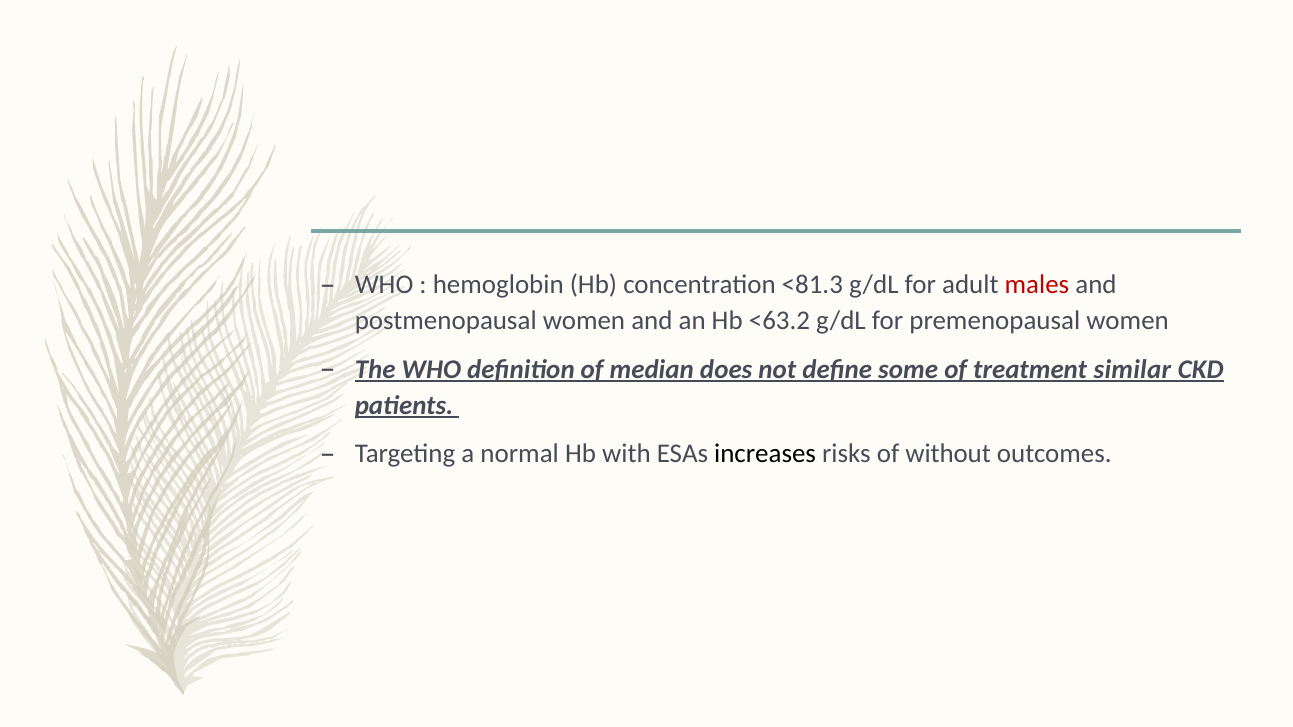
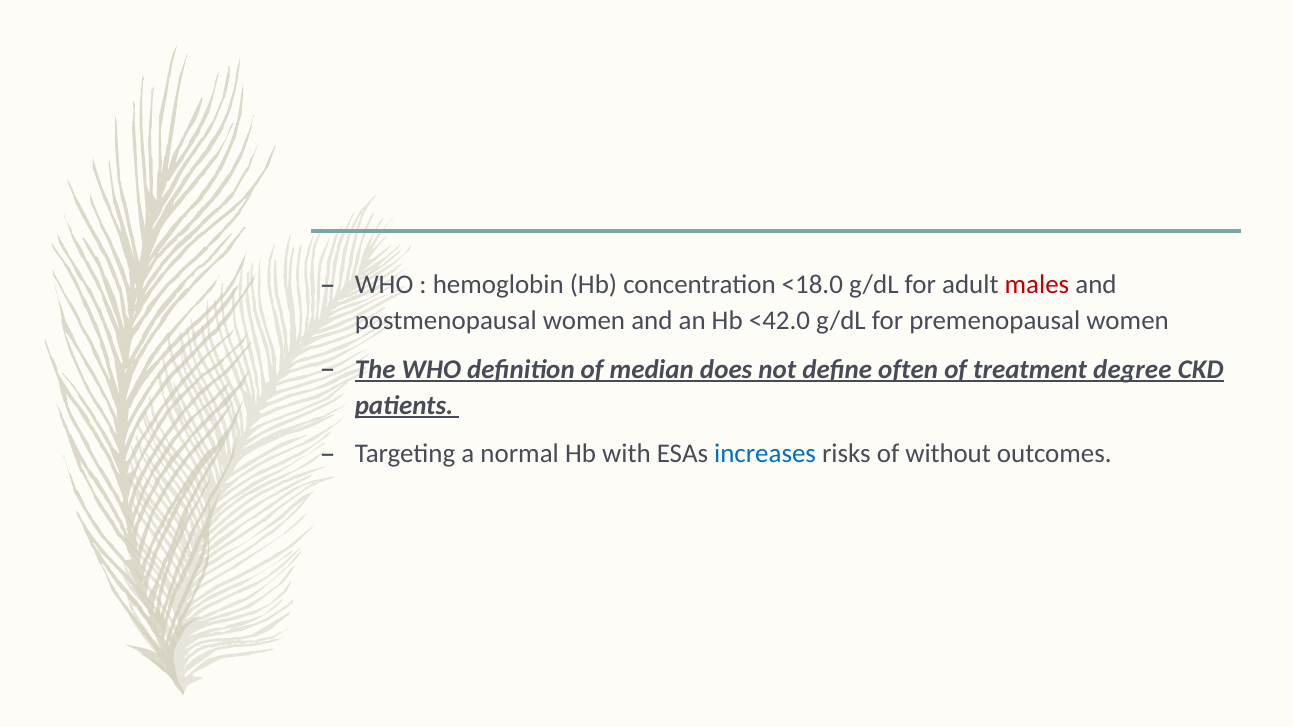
<81.3: <81.3 -> <18.0
<63.2: <63.2 -> <42.0
some: some -> often
similar: similar -> degree
increases colour: black -> blue
